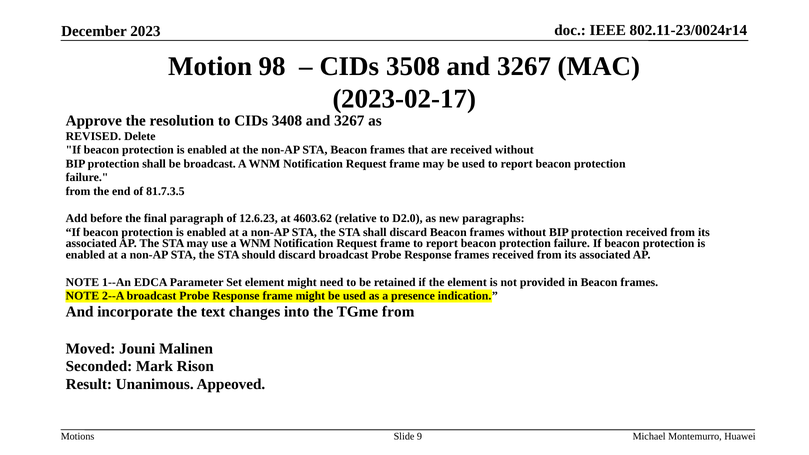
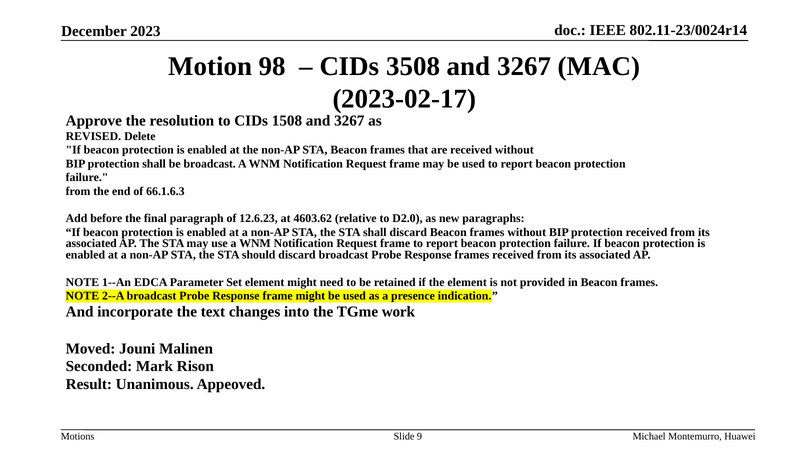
3408: 3408 -> 1508
81.7.3.5: 81.7.3.5 -> 66.1.6.3
TGme from: from -> work
